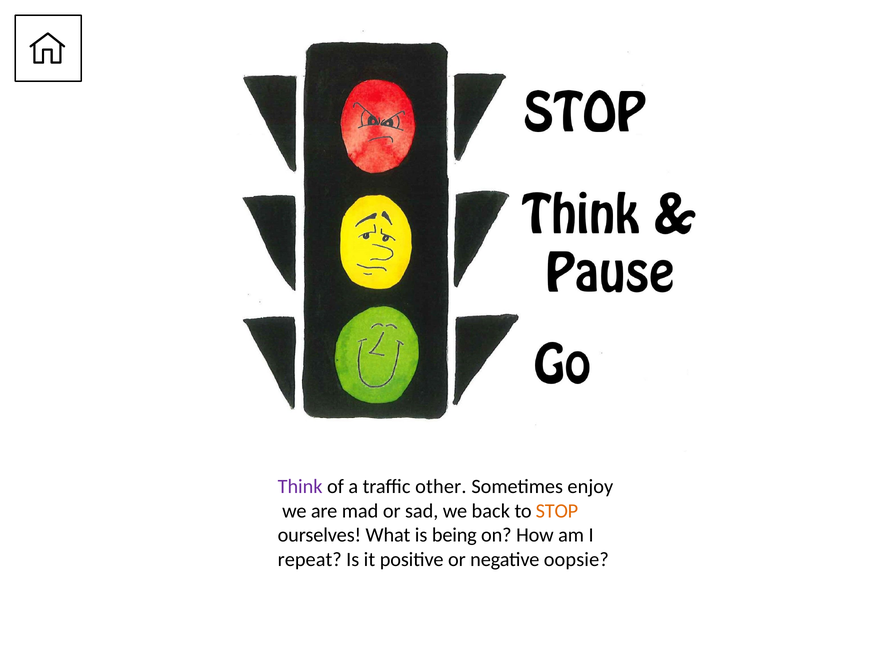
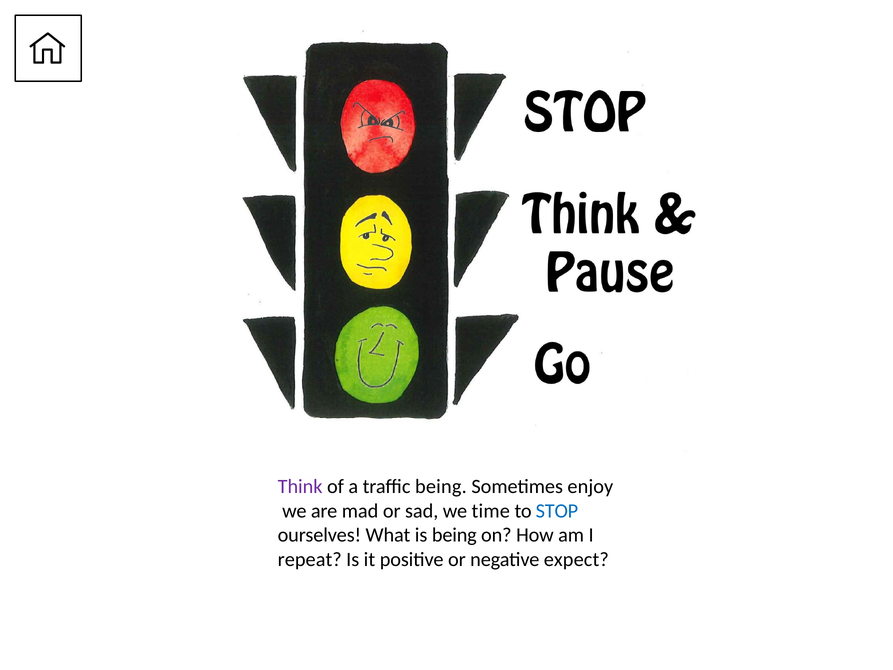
traffic other: other -> being
back: back -> time
STOP colour: orange -> blue
oopsie: oopsie -> expect
